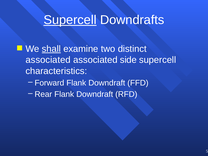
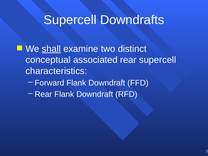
Supercell at (70, 20) underline: present -> none
associated at (48, 60): associated -> conceptual
associated side: side -> rear
